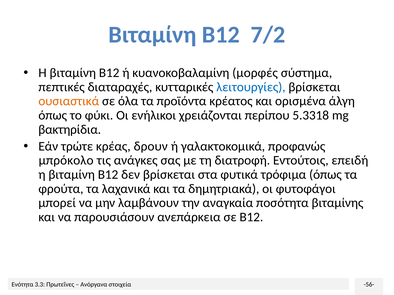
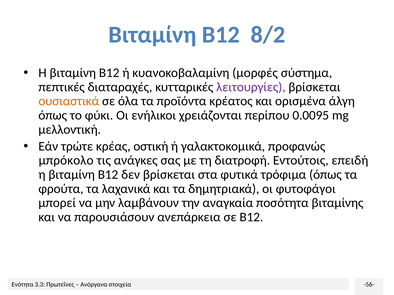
7/2: 7/2 -> 8/2
λειτουργίες colour: blue -> purple
5.3318: 5.3318 -> 0.0095
βακτηρίδια: βακτηρίδια -> μελλοντική
δρουν: δρουν -> οστική
